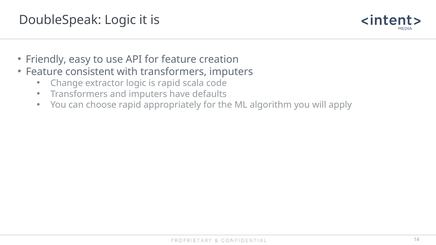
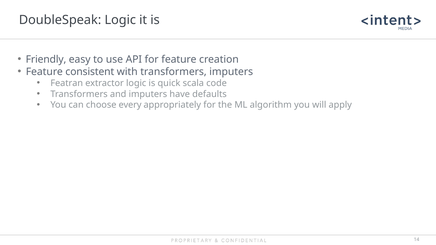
Change: Change -> Featran
is rapid: rapid -> quick
choose rapid: rapid -> every
